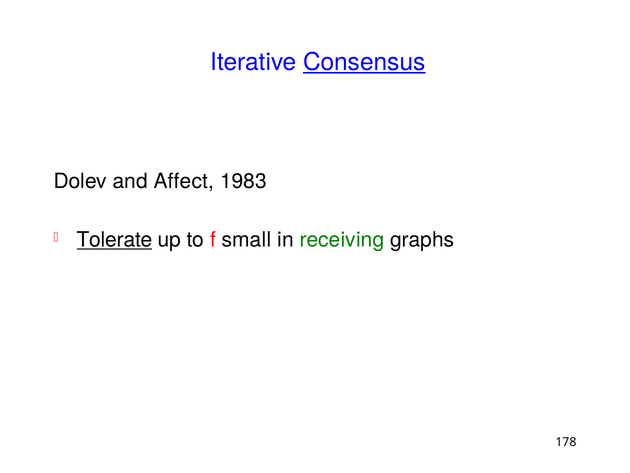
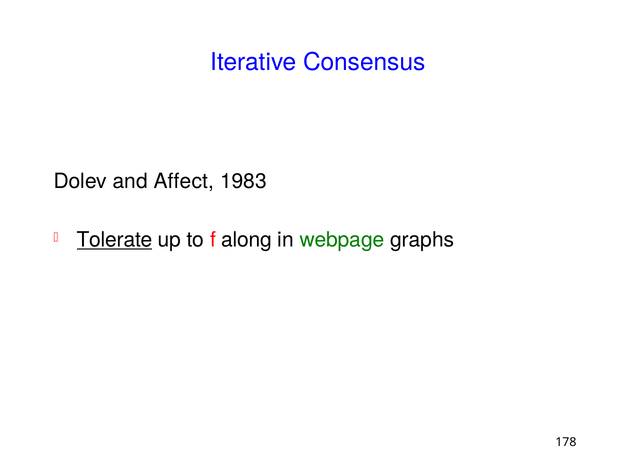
Consensus underline: present -> none
small: small -> along
receiving: receiving -> webpage
